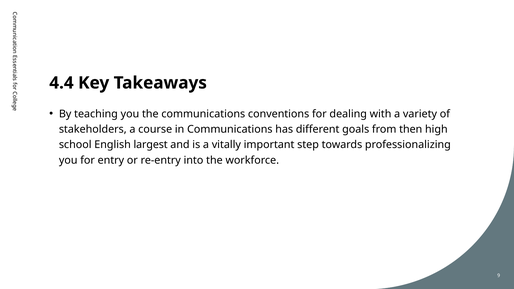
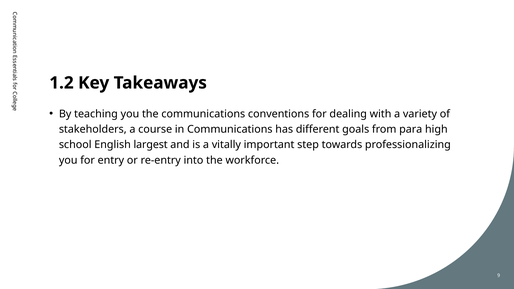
4.4: 4.4 -> 1.2
then: then -> para
